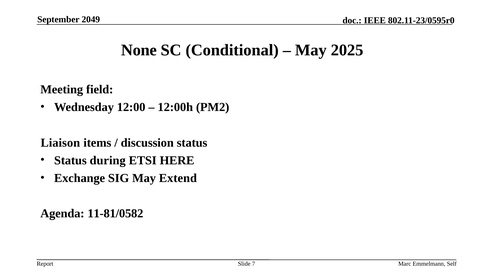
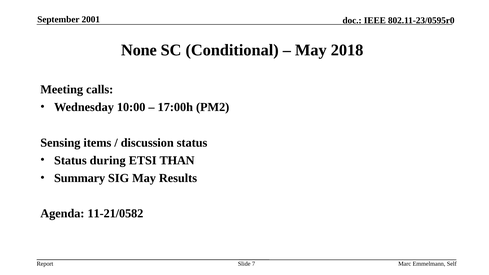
2049: 2049 -> 2001
2025: 2025 -> 2018
field: field -> calls
12:00: 12:00 -> 10:00
12:00h: 12:00h -> 17:00h
Liaison: Liaison -> Sensing
HERE: HERE -> THAN
Exchange: Exchange -> Summary
Extend: Extend -> Results
11-81/0582: 11-81/0582 -> 11-21/0582
